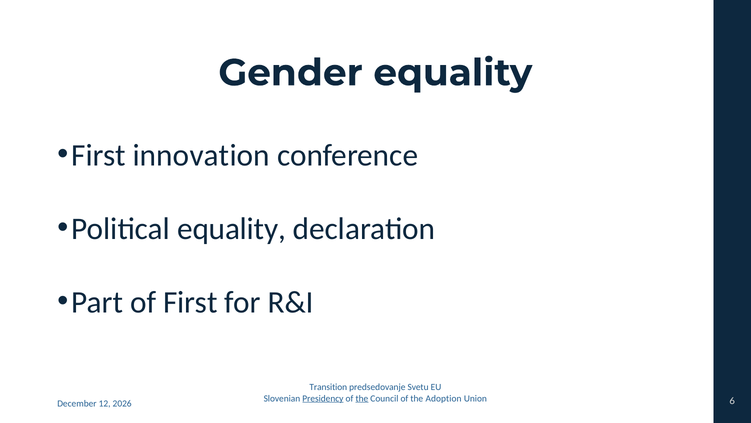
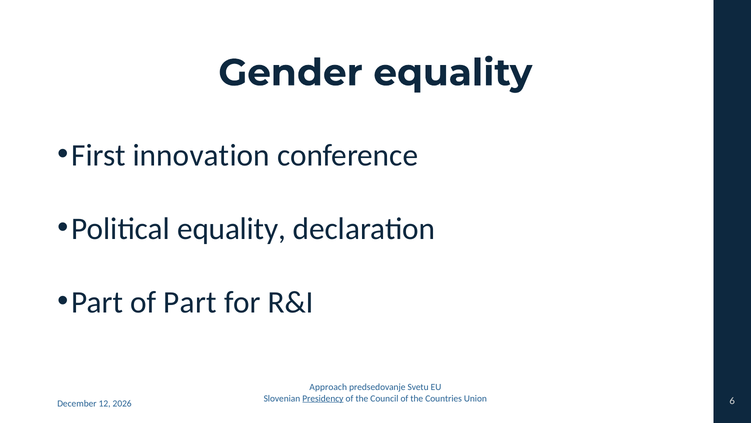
of First: First -> Part
Transition: Transition -> Approach
the at (362, 398) underline: present -> none
Adoption: Adoption -> Countries
